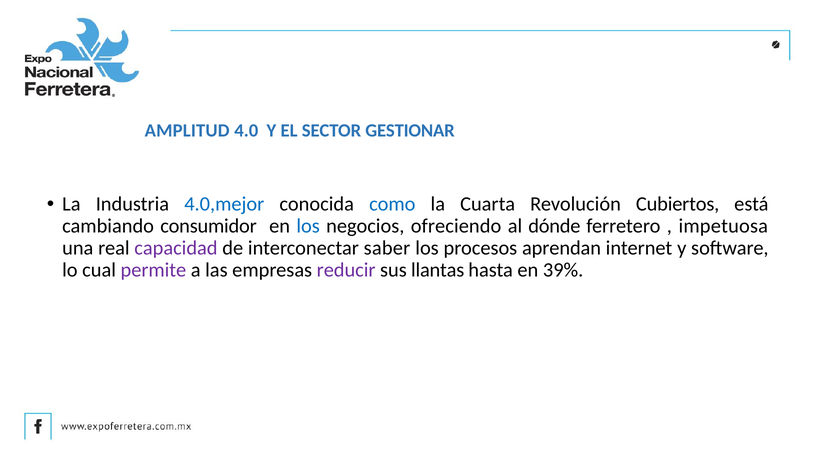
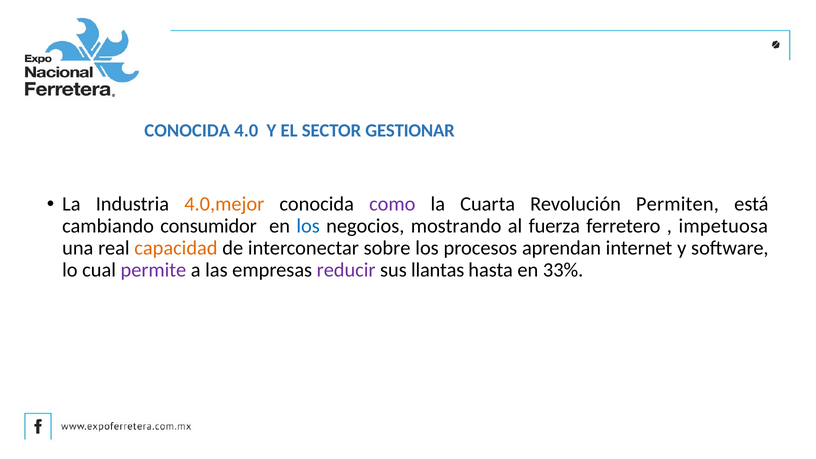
AMPLITUD at (187, 131): AMPLITUD -> CONOCIDA
4.0,mejor colour: blue -> orange
como colour: blue -> purple
Cubiertos: Cubiertos -> Permiten
ofreciendo: ofreciendo -> mostrando
dónde: dónde -> fuerza
capacidad colour: purple -> orange
saber: saber -> sobre
39%: 39% -> 33%
